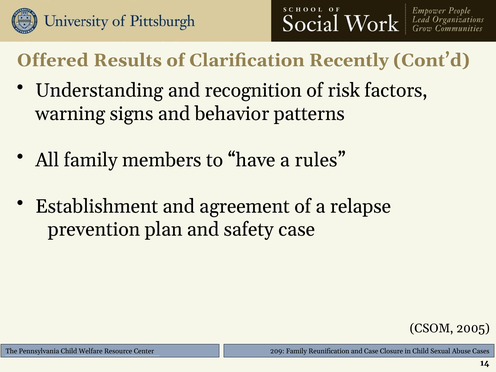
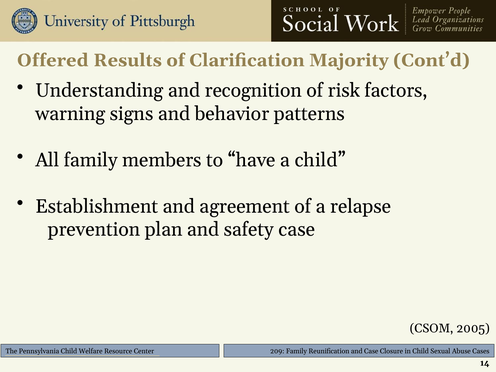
Recently: Recently -> Majority
a rules: rules -> child
